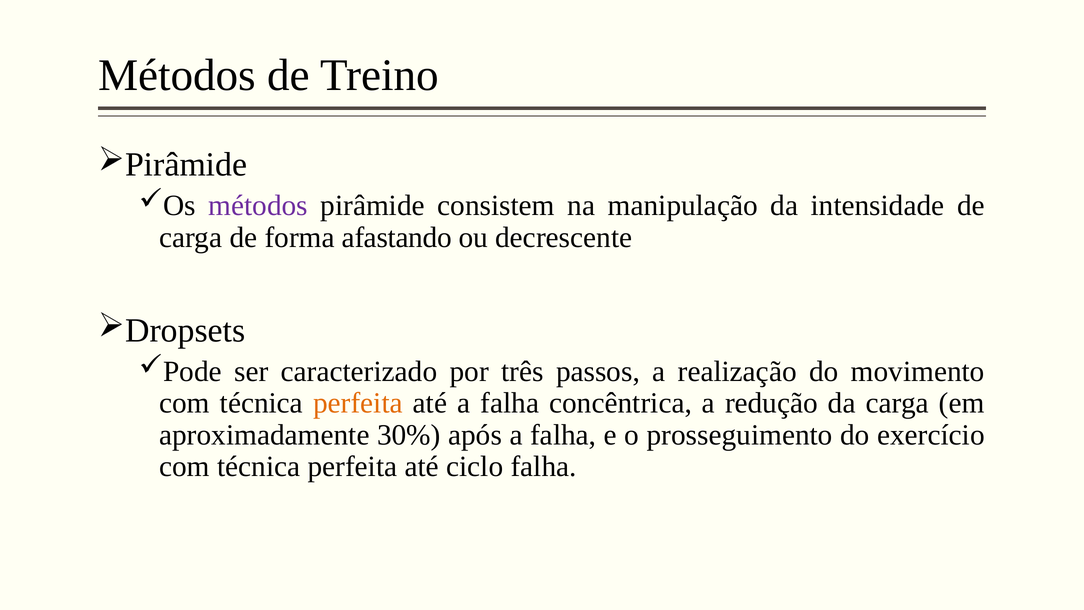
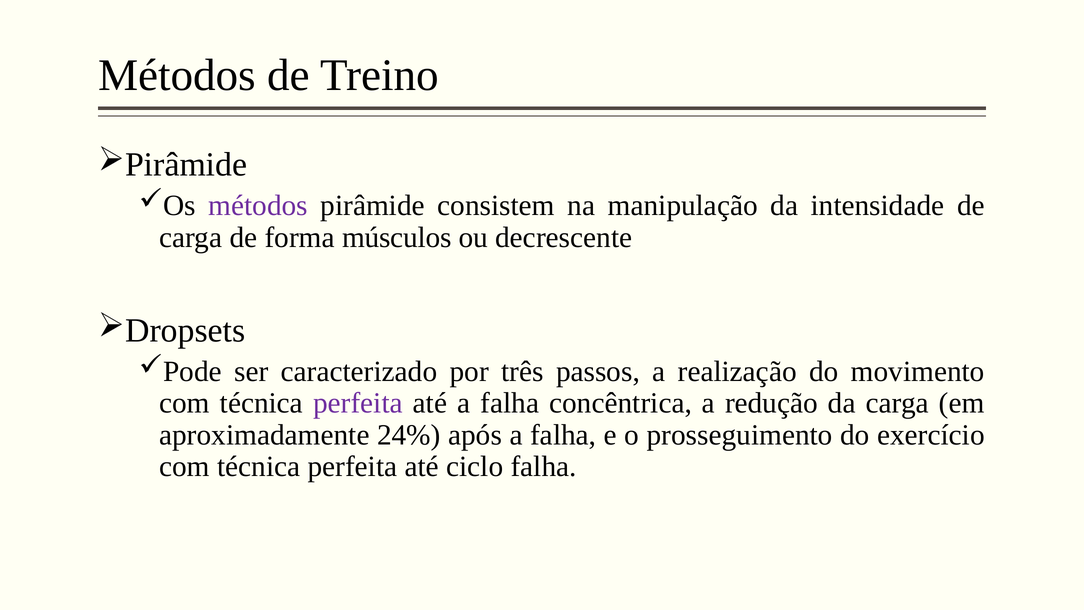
afastando: afastando -> músculos
perfeita at (358, 403) colour: orange -> purple
30%: 30% -> 24%
